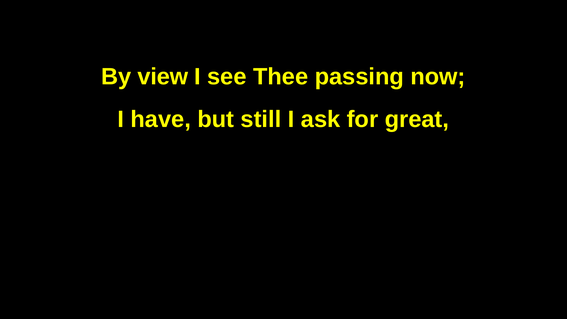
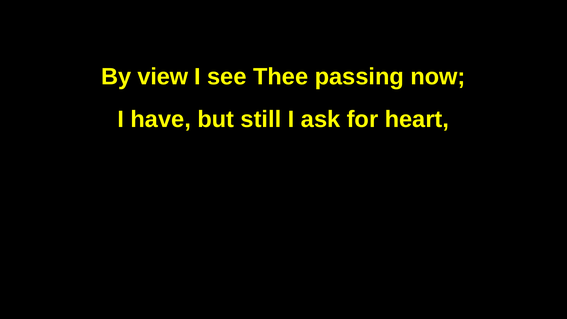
great: great -> heart
